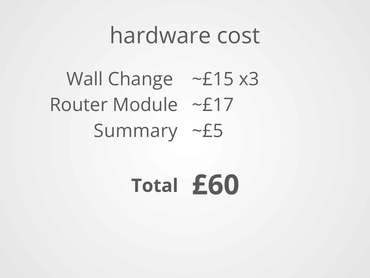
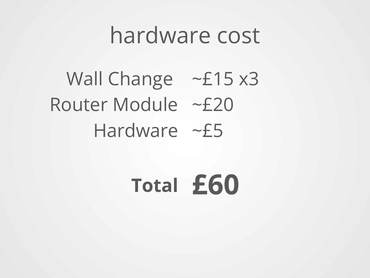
~£17: ~£17 -> ~£20
Summary at (136, 131): Summary -> Hardware
